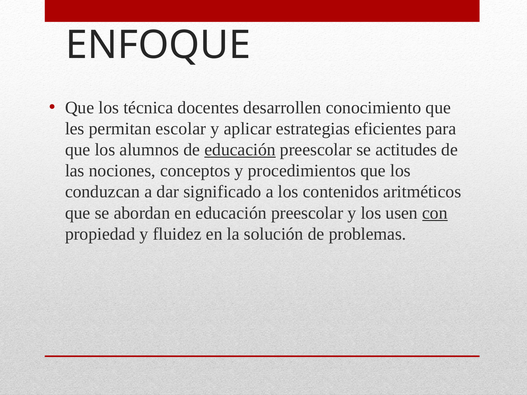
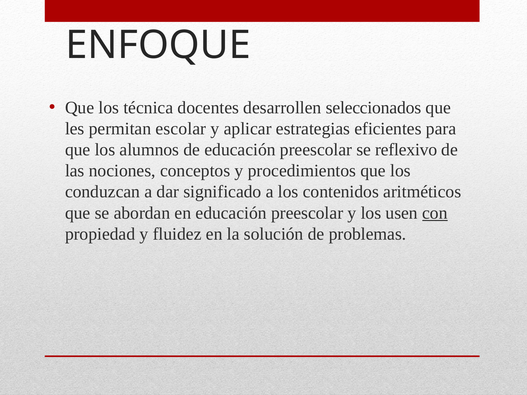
conocimiento: conocimiento -> seleccionados
educación at (240, 150) underline: present -> none
actitudes: actitudes -> reflexivo
